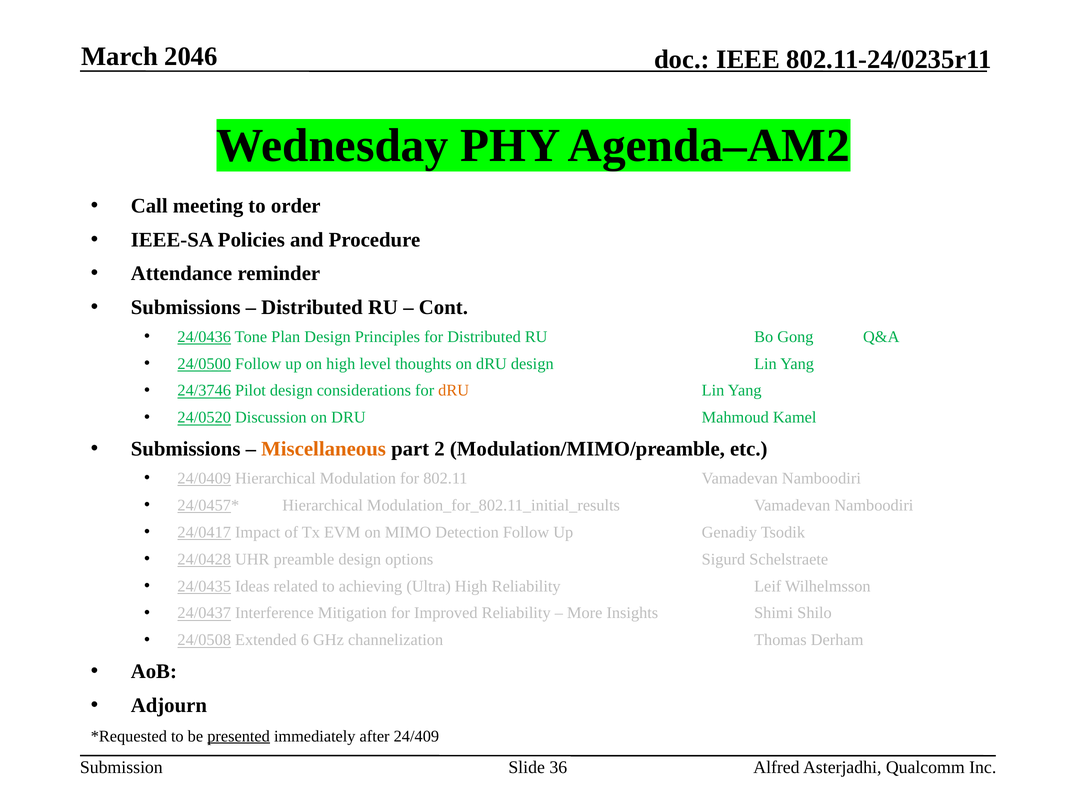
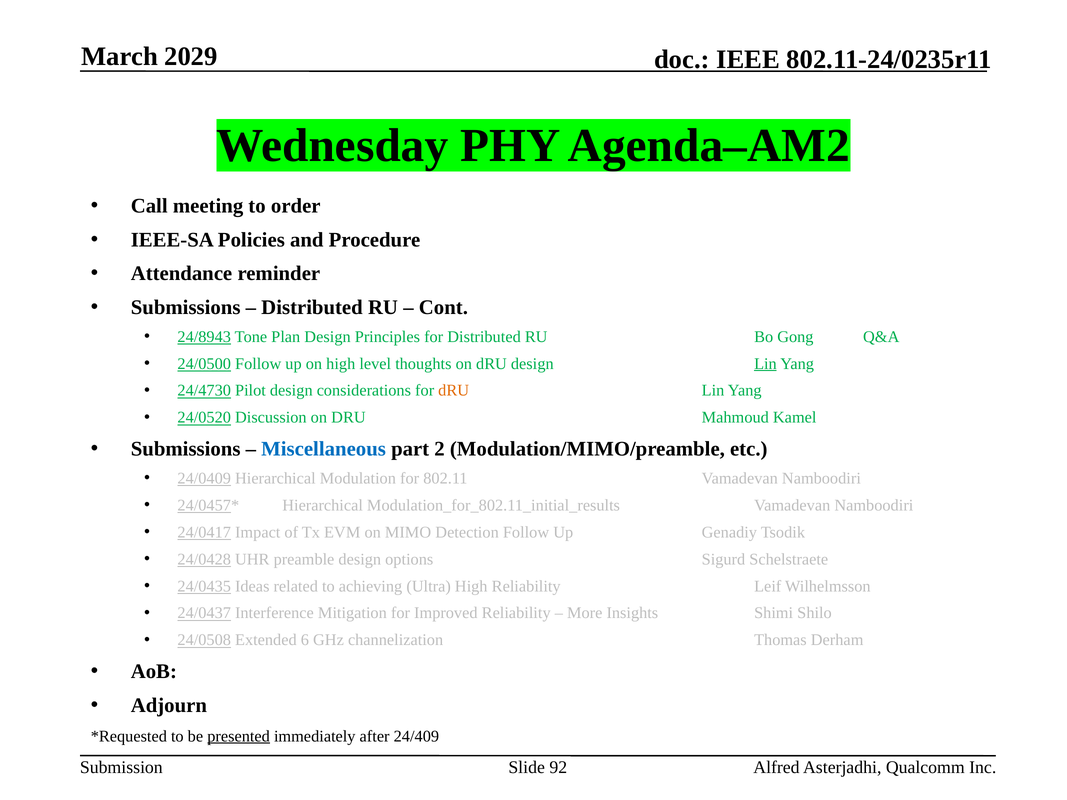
2046: 2046 -> 2029
24/0436: 24/0436 -> 24/8943
Lin at (765, 364) underline: none -> present
24/3746: 24/3746 -> 24/4730
Miscellaneous colour: orange -> blue
36: 36 -> 92
